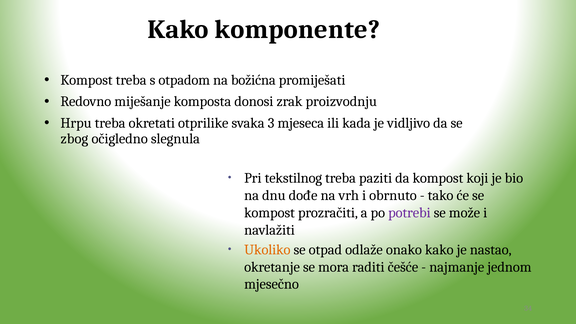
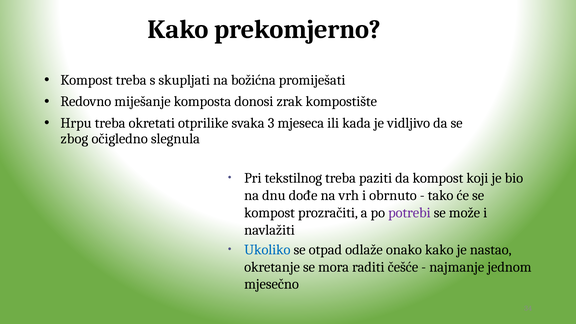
komponente: komponente -> prekomjerno
otpadom: otpadom -> skupljati
proizvodnju: proizvodnju -> kompostište
Ukoliko colour: orange -> blue
